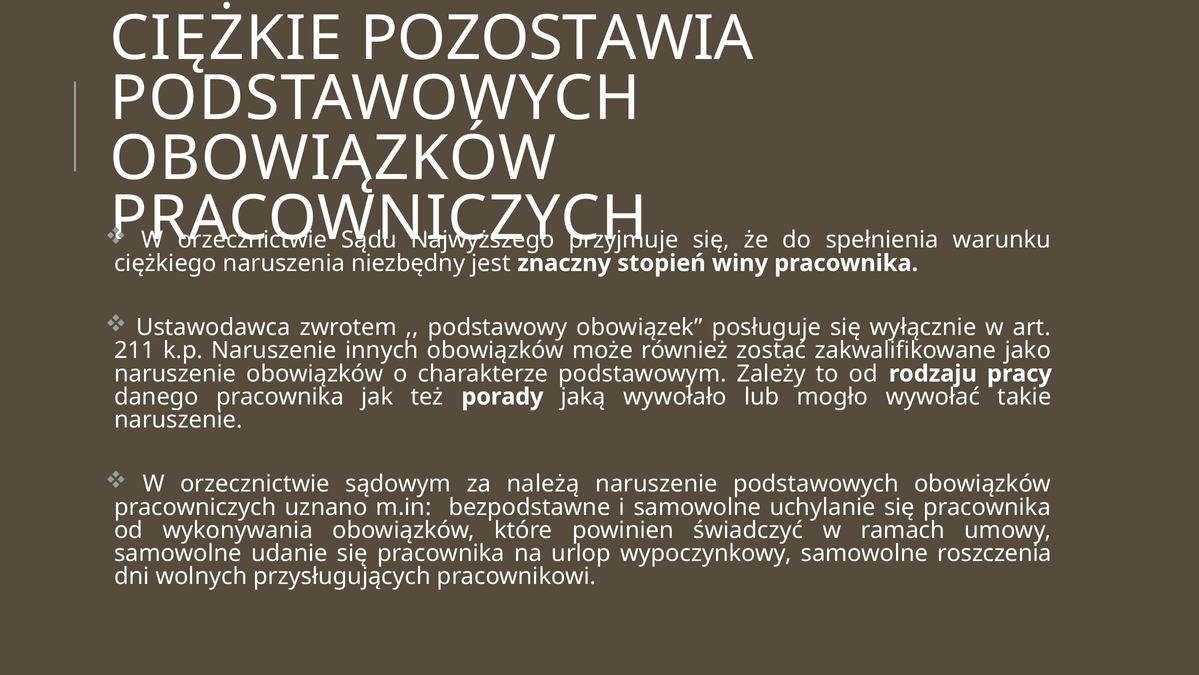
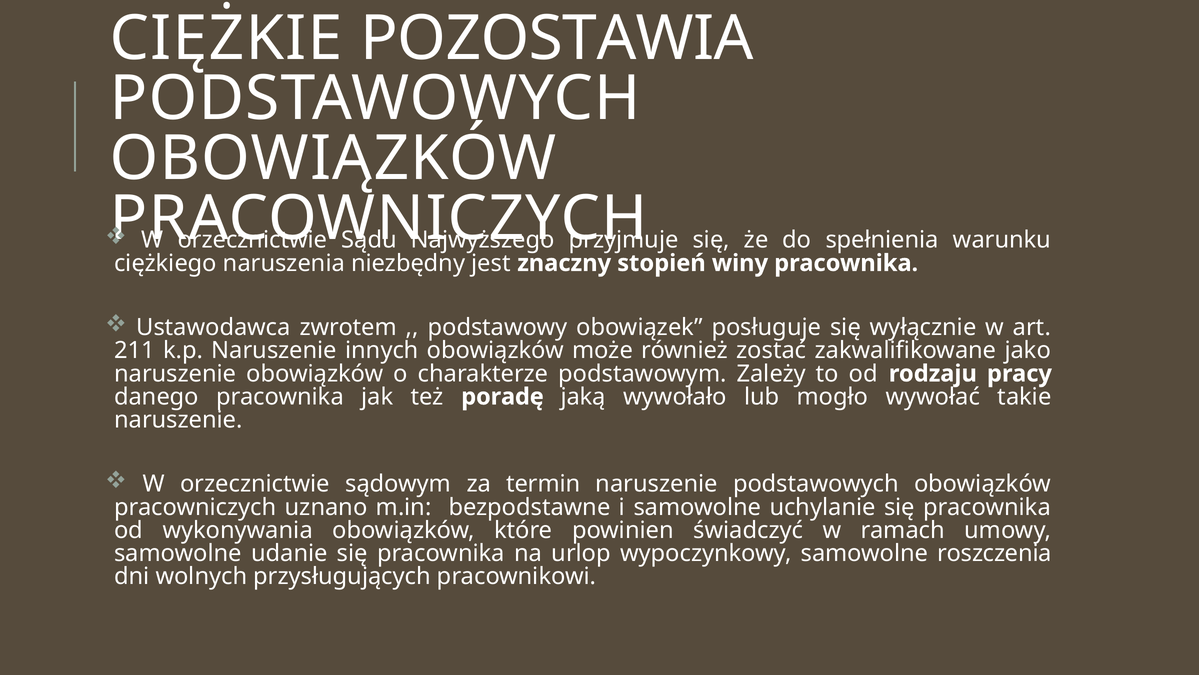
porady: porady -> poradę
należą: należą -> termin
